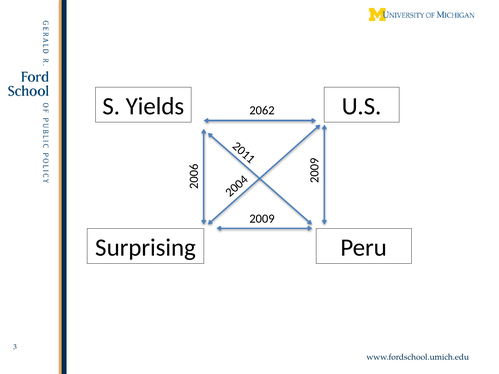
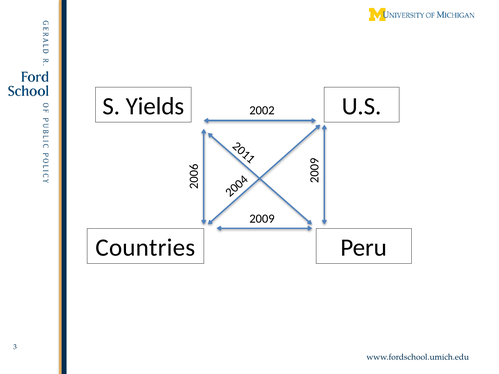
2062: 2062 -> 2002
Surprising: Surprising -> Countries
